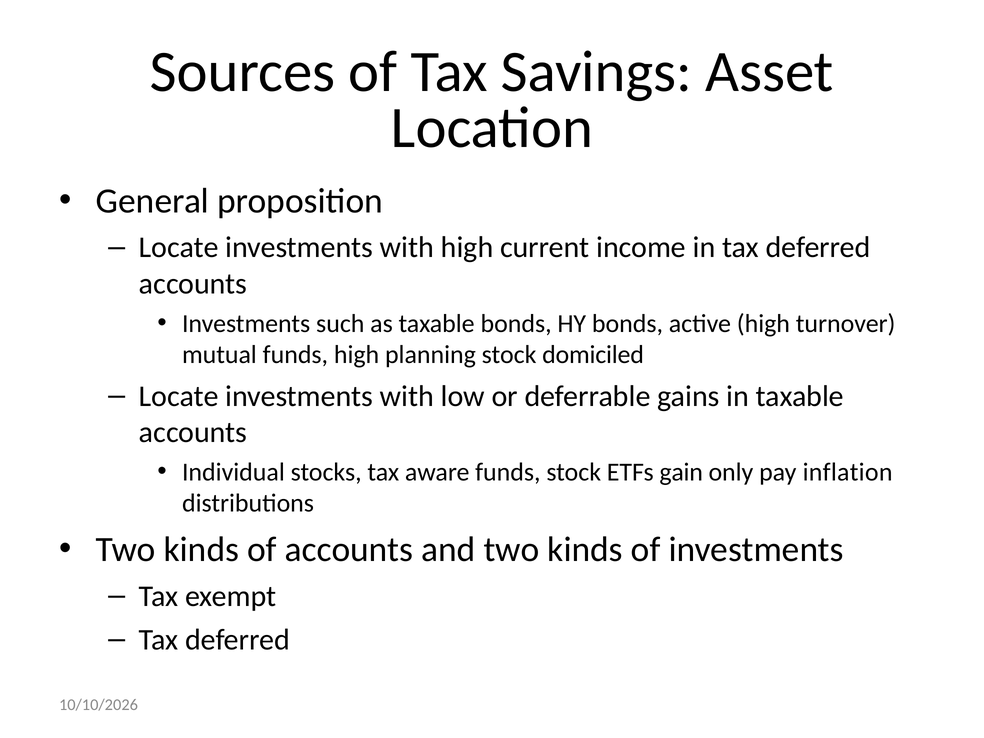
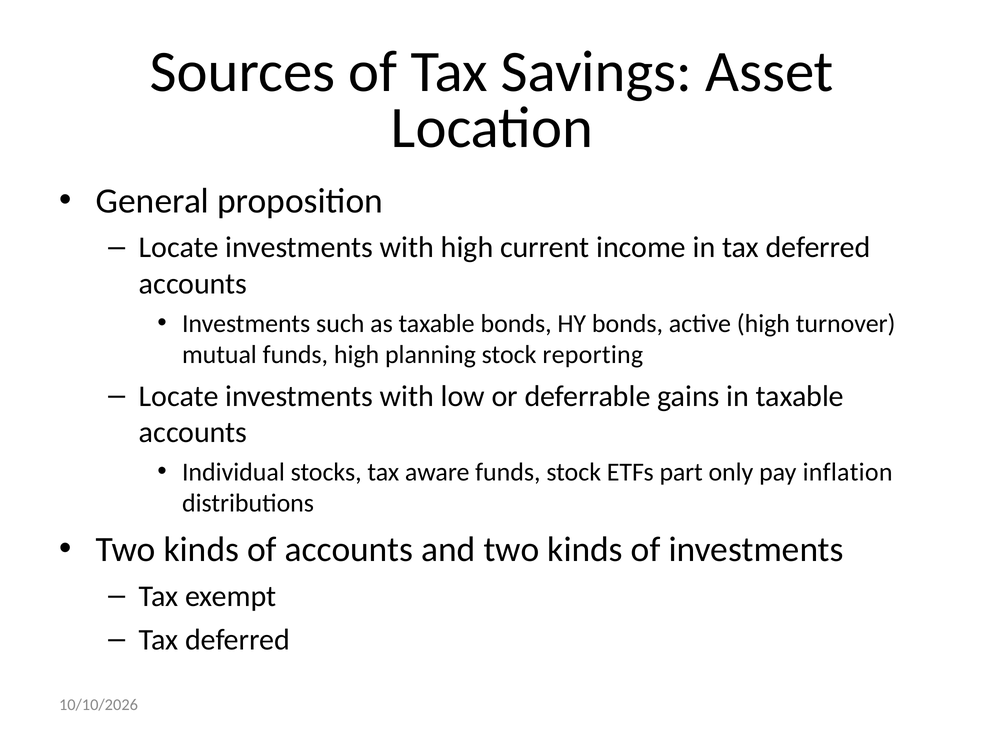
domiciled: domiciled -> reporting
gain: gain -> part
